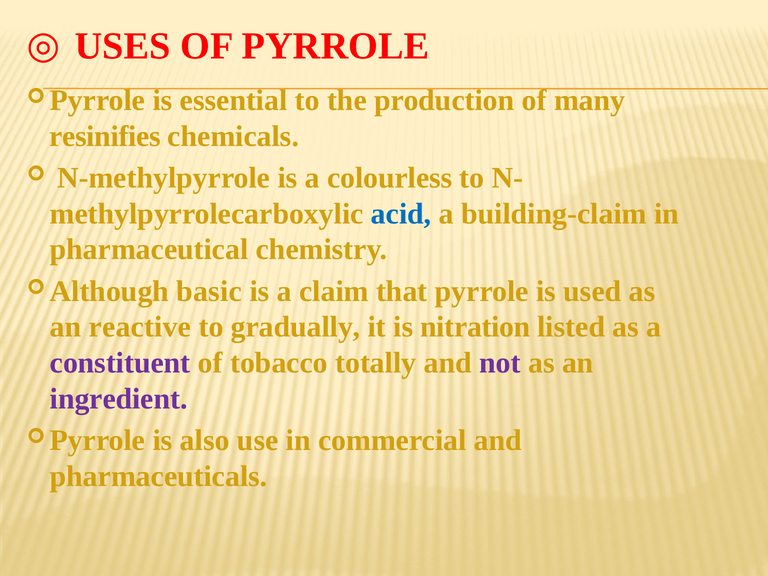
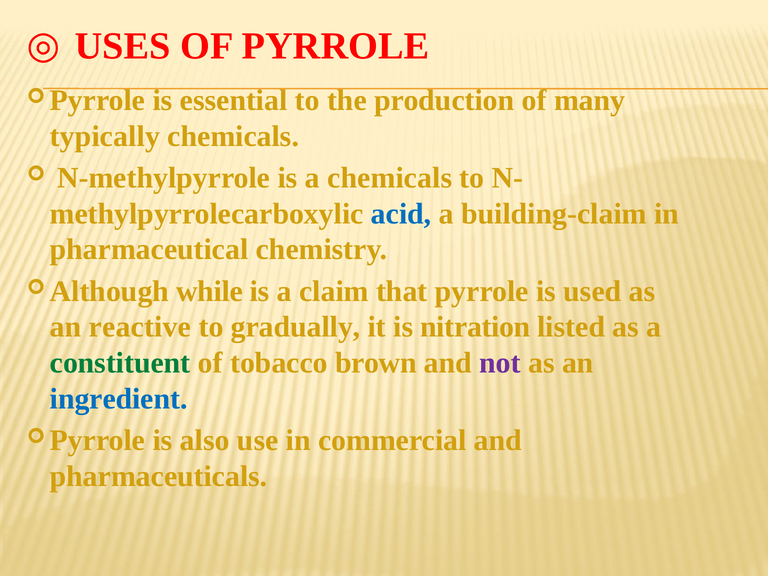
resinifies: resinifies -> typically
a colourless: colourless -> chemicals
basic: basic -> while
constituent colour: purple -> green
totally: totally -> brown
ingredient colour: purple -> blue
